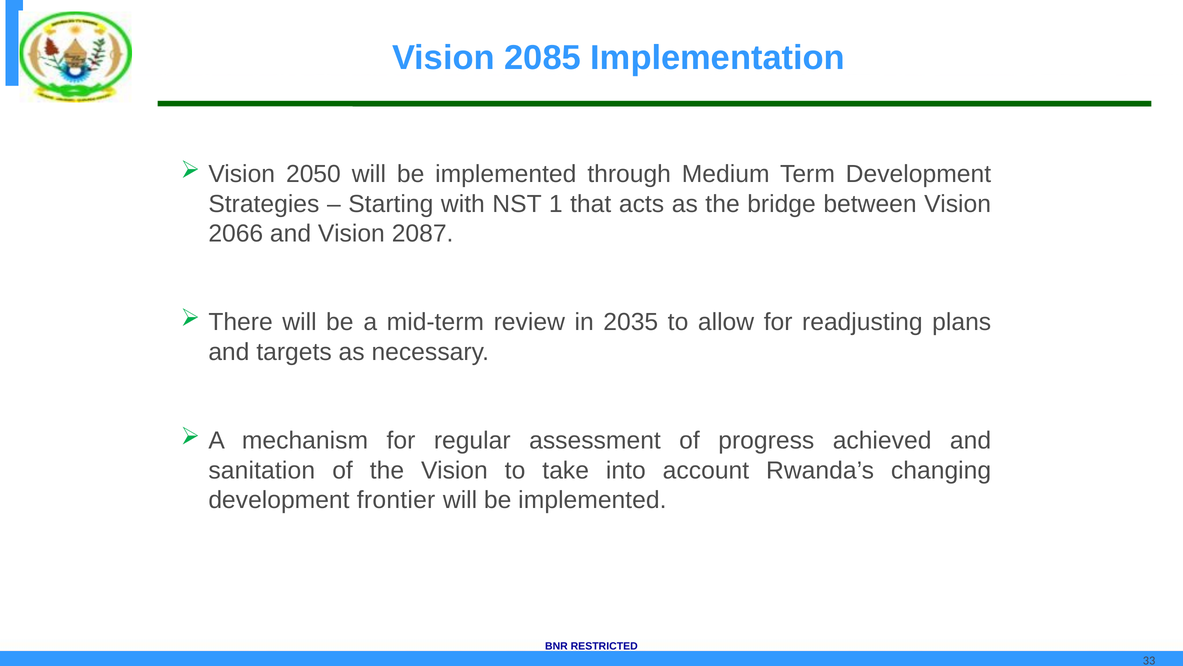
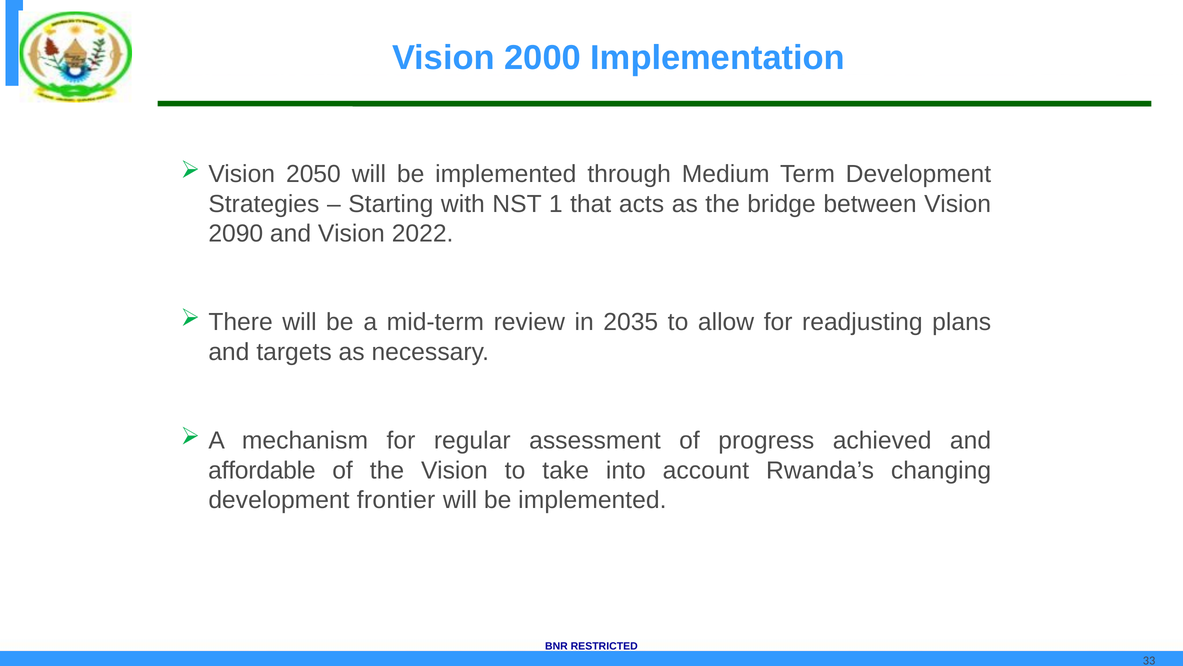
2085: 2085 -> 2000
2066: 2066 -> 2090
2087: 2087 -> 2022
sanitation: sanitation -> affordable
